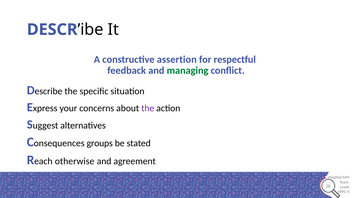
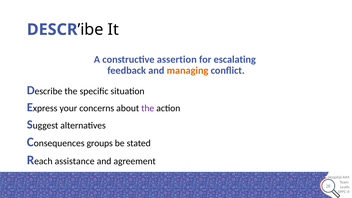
respectful: respectful -> escalating
managing colour: green -> orange
otherwise: otherwise -> assistance
